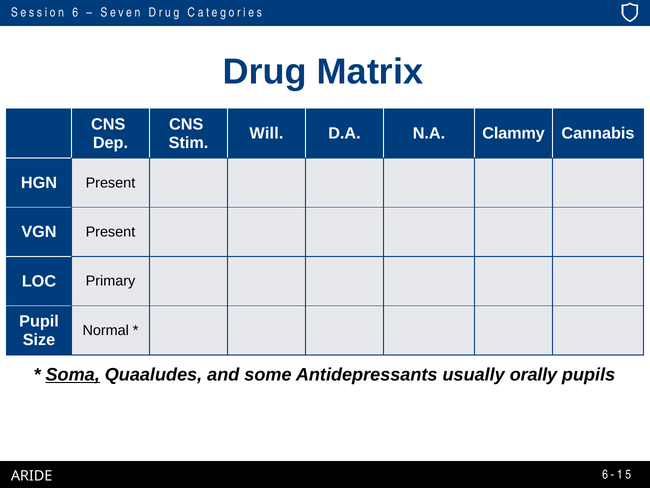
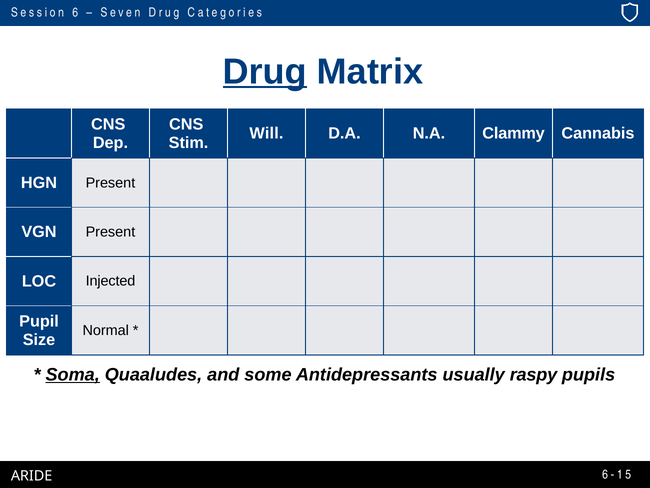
Drug at (265, 72) underline: none -> present
Primary: Primary -> Injected
orally: orally -> raspy
